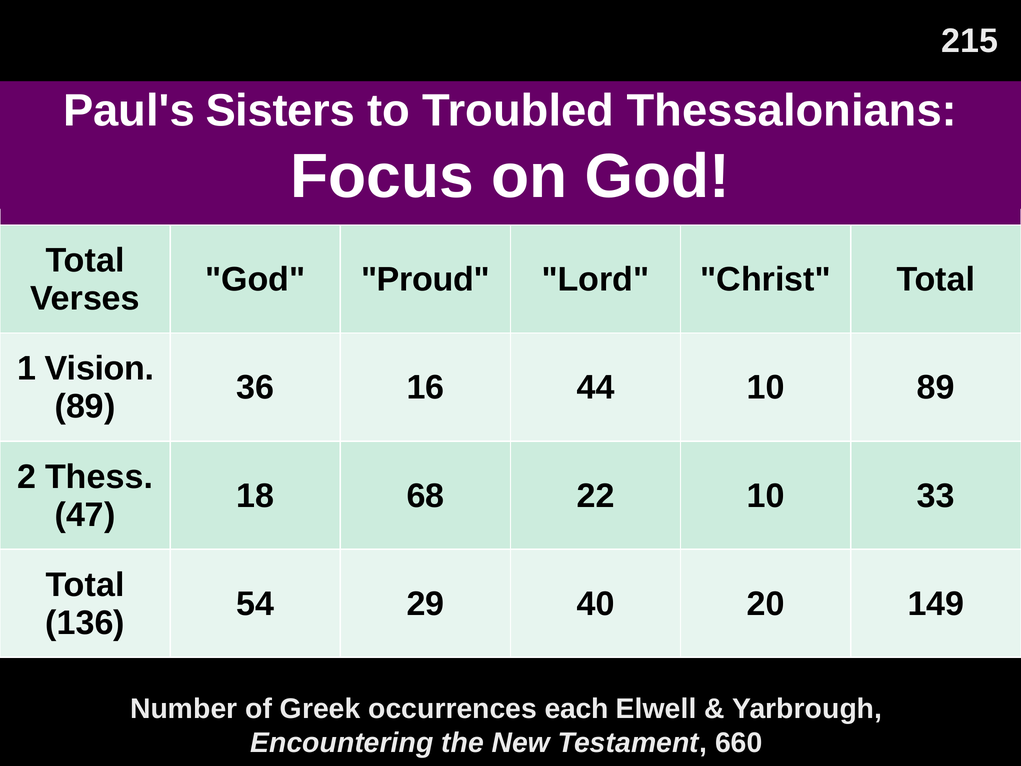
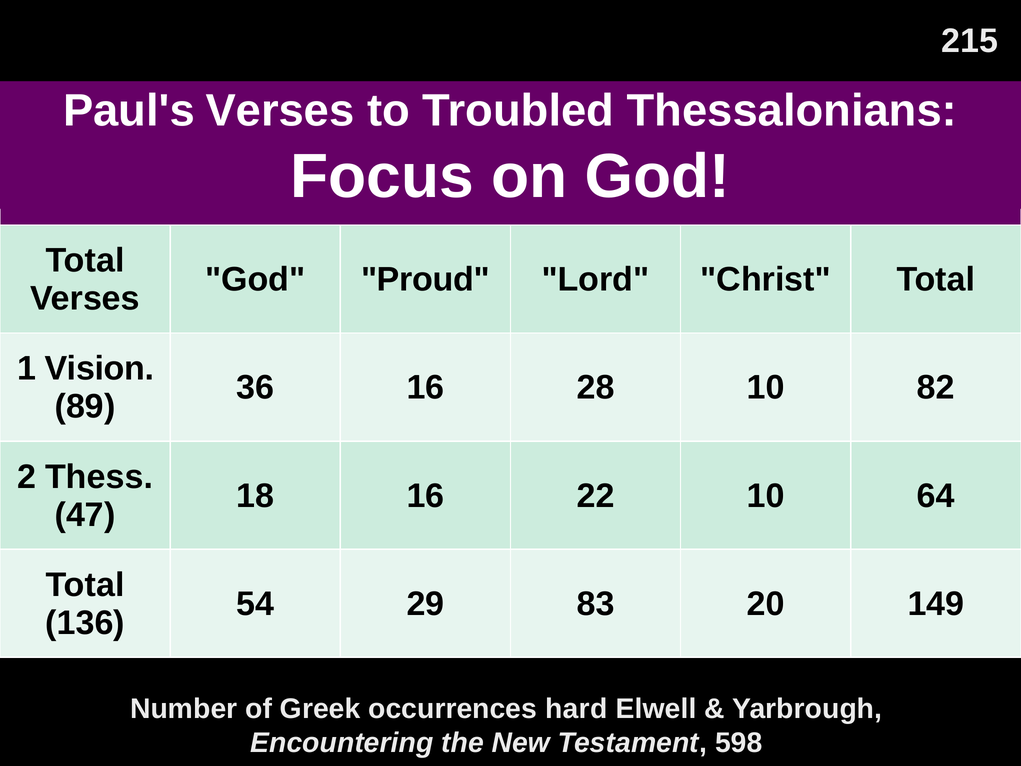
Paul's Sisters: Sisters -> Verses
44: 44 -> 28
10 89: 89 -> 82
18 68: 68 -> 16
33: 33 -> 64
40: 40 -> 83
each: each -> hard
660: 660 -> 598
